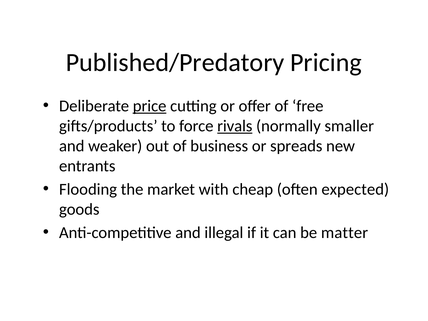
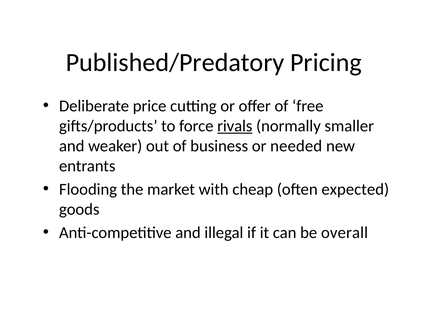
price underline: present -> none
spreads: spreads -> needed
matter: matter -> overall
